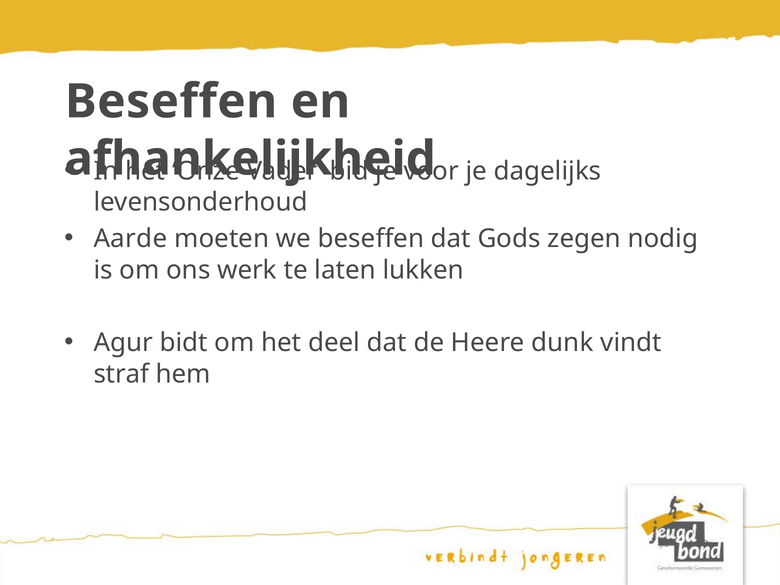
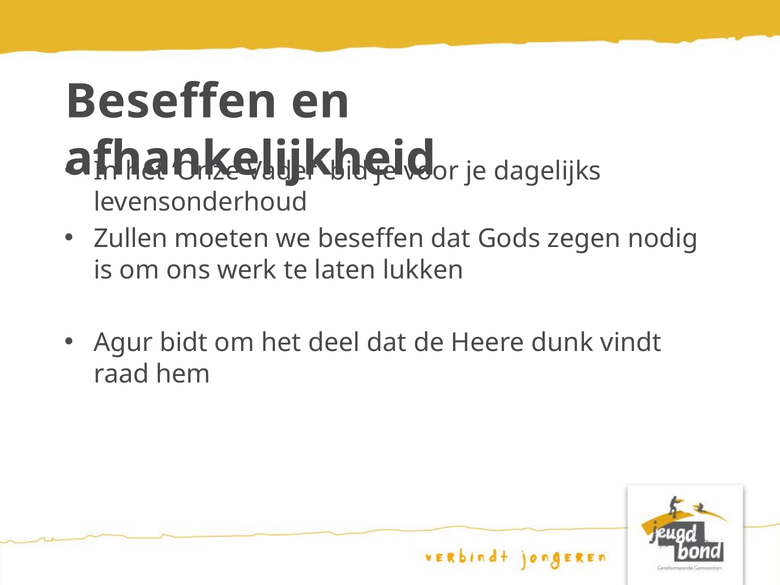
Aarde: Aarde -> Zullen
straf: straf -> raad
